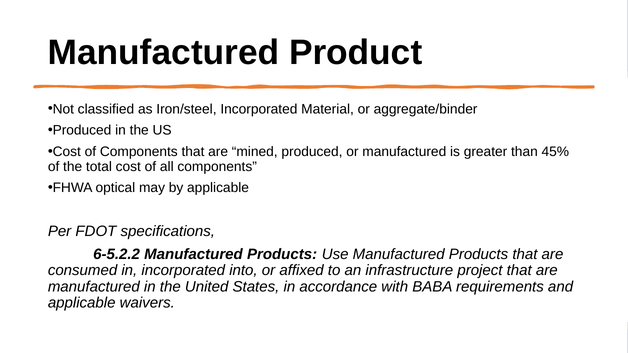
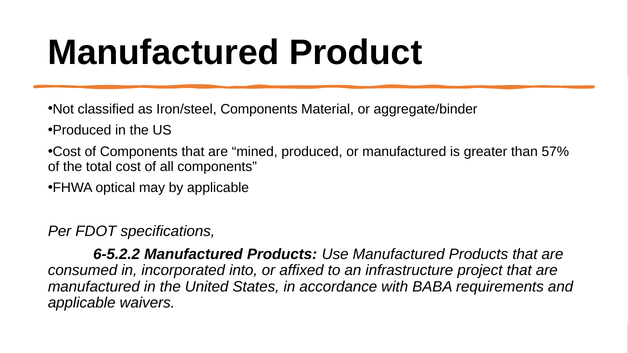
Iron/steel Incorporated: Incorporated -> Components
45%: 45% -> 57%
